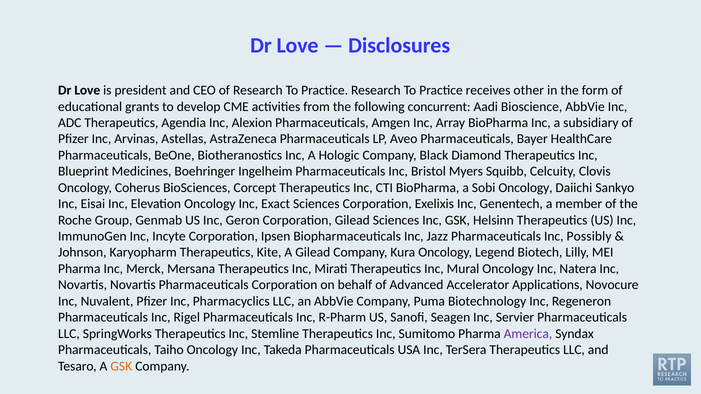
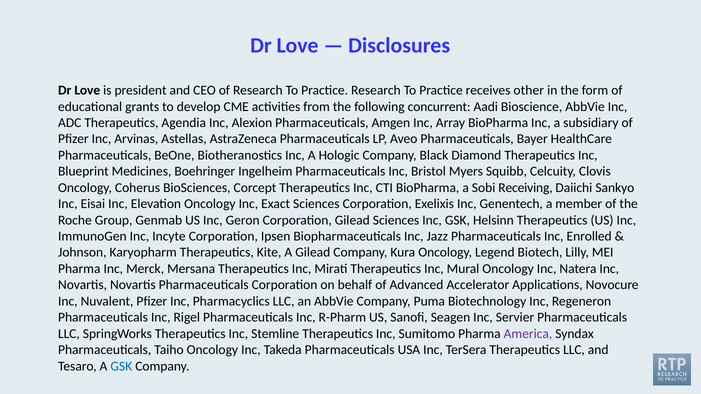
Sobi Oncology: Oncology -> Receiving
Possibly: Possibly -> Enrolled
GSK at (121, 366) colour: orange -> blue
